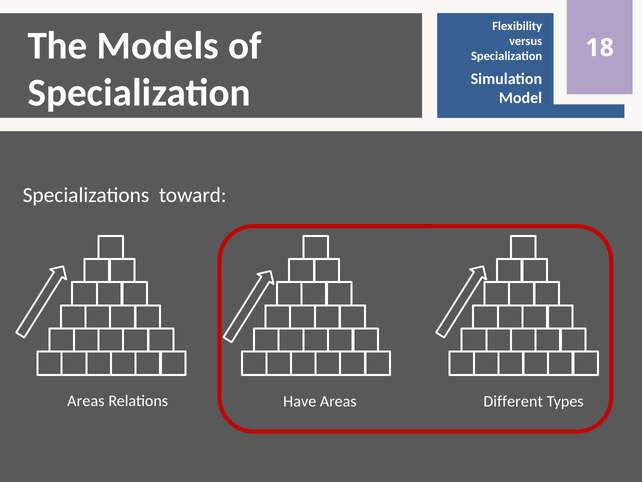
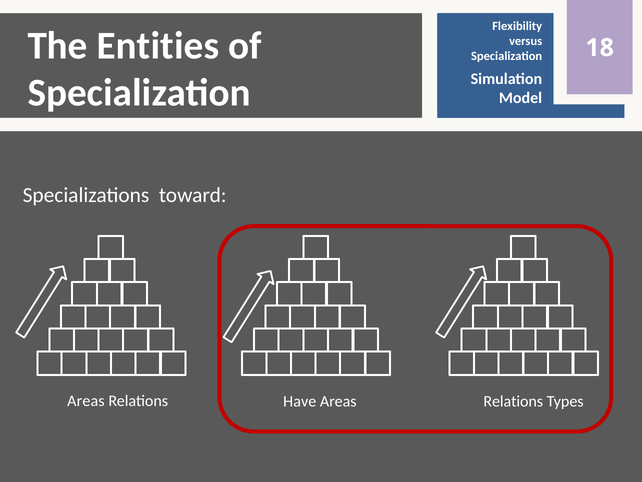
Models: Models -> Entities
Different at (513, 401): Different -> Relations
